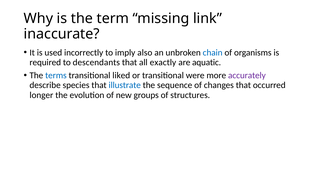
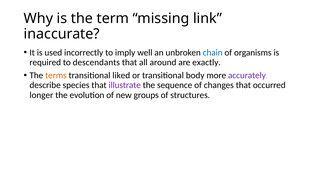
also: also -> well
exactly: exactly -> around
aquatic: aquatic -> exactly
terms colour: blue -> orange
were: were -> body
illustrate colour: blue -> purple
